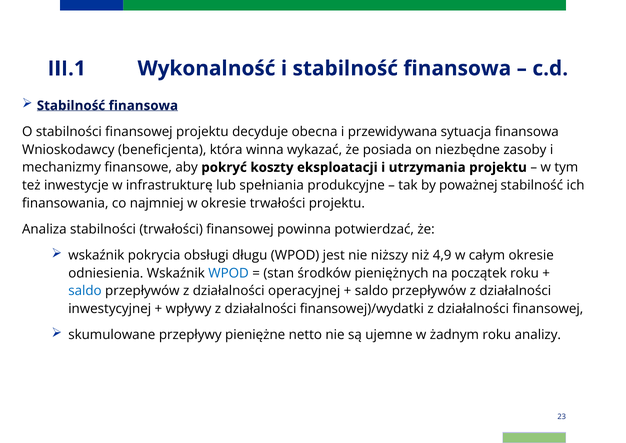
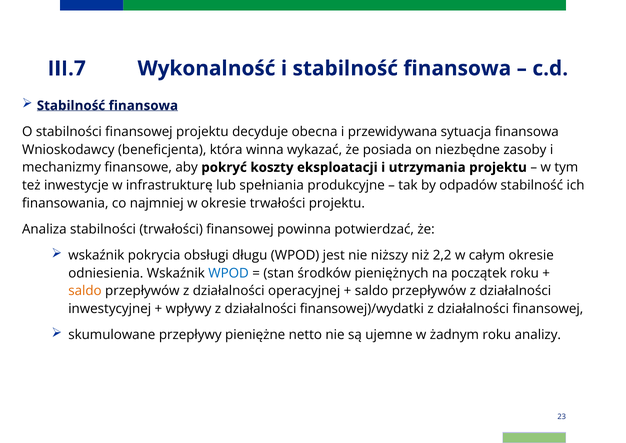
III.1: III.1 -> III.7
poważnej: poważnej -> odpadów
4,9: 4,9 -> 2,2
saldo at (85, 291) colour: blue -> orange
